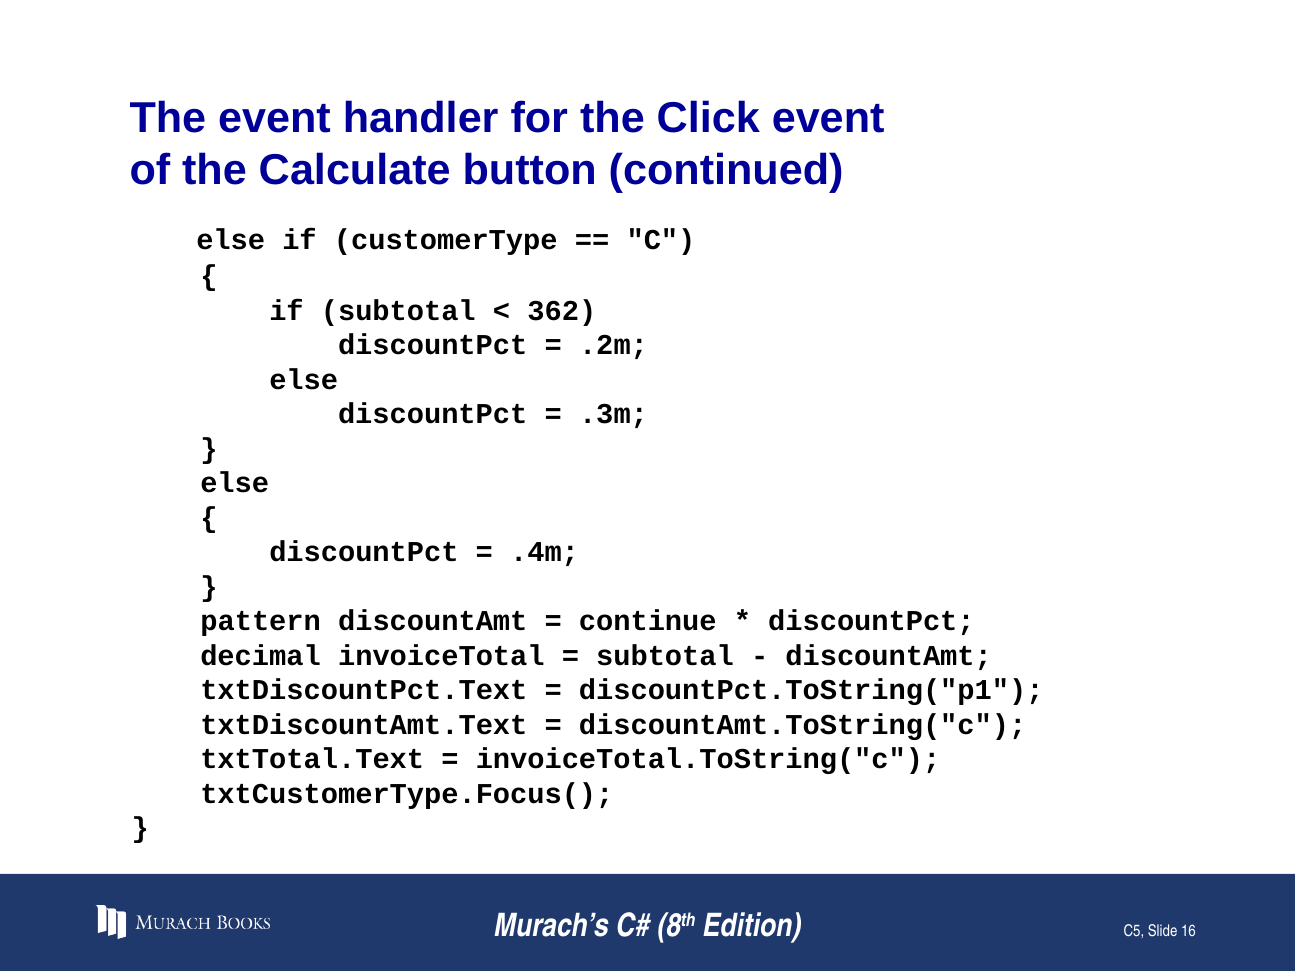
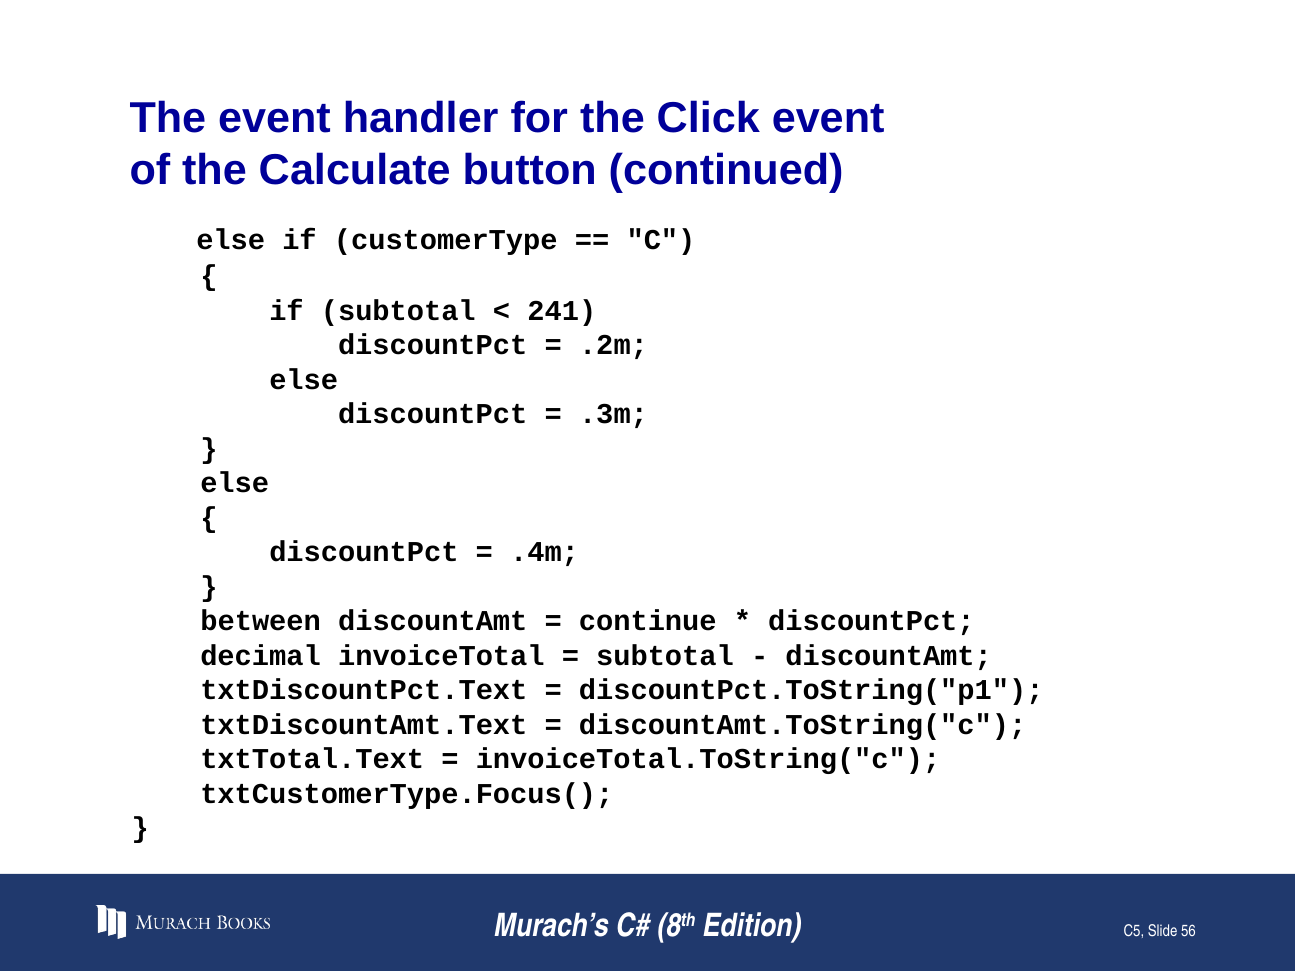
362: 362 -> 241
pattern: pattern -> between
16: 16 -> 56
